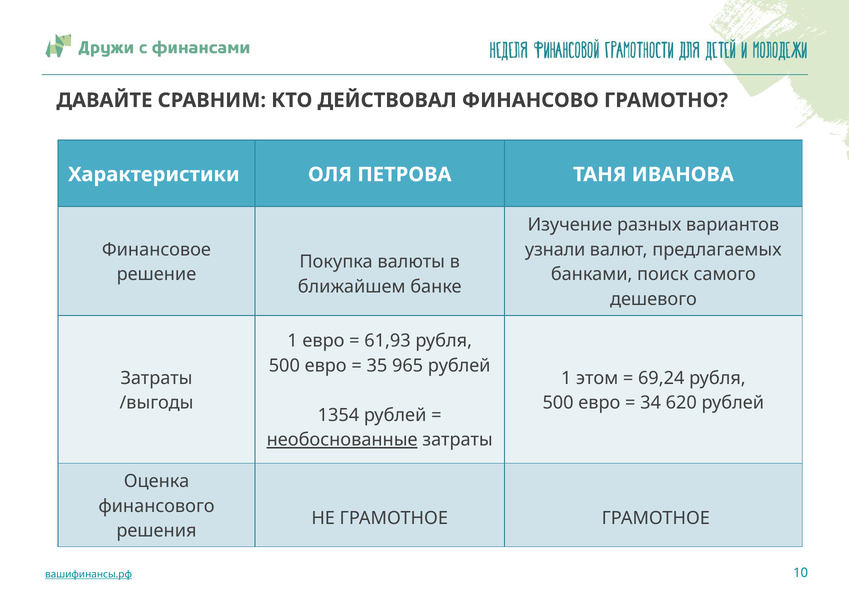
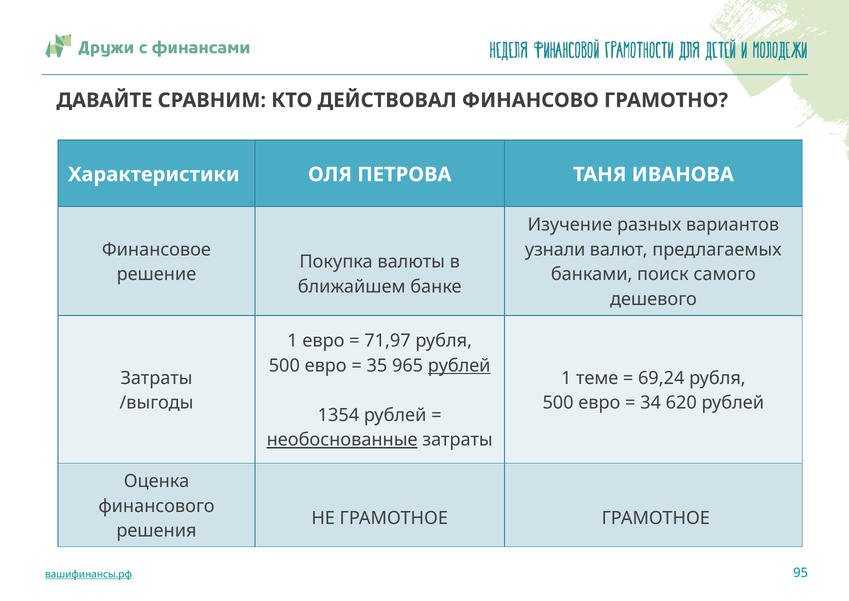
61,93: 61,93 -> 71,97
рублей at (459, 365) underline: none -> present
этом: этом -> теме
10: 10 -> 95
